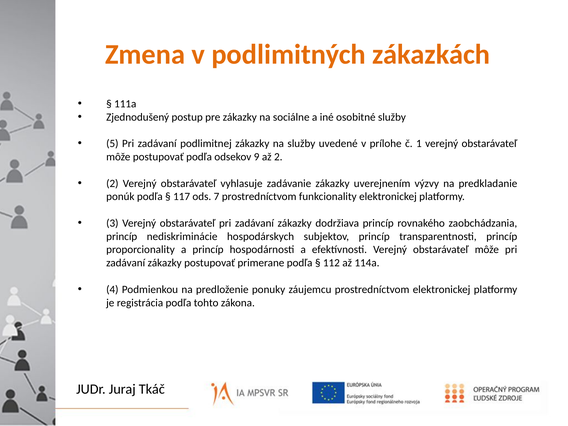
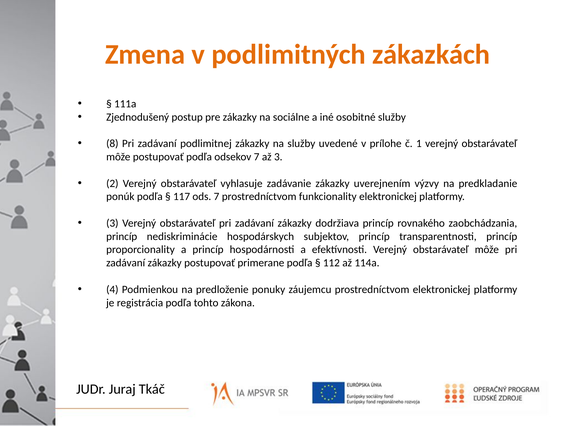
5: 5 -> 8
odsekov 9: 9 -> 7
až 2: 2 -> 3
